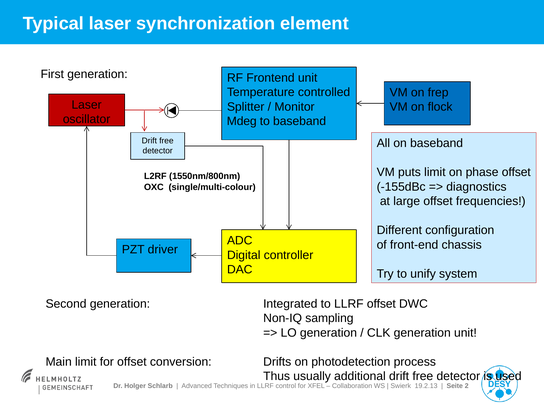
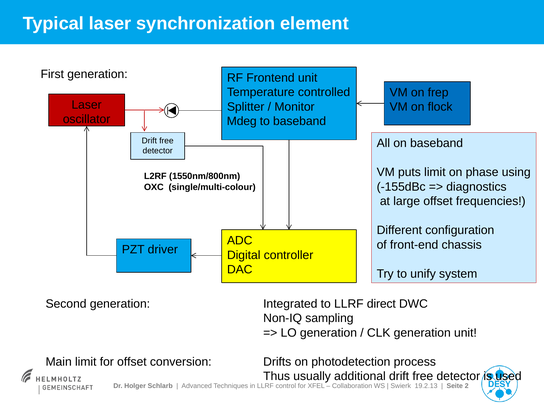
phase offset: offset -> using
LLRF offset: offset -> direct
